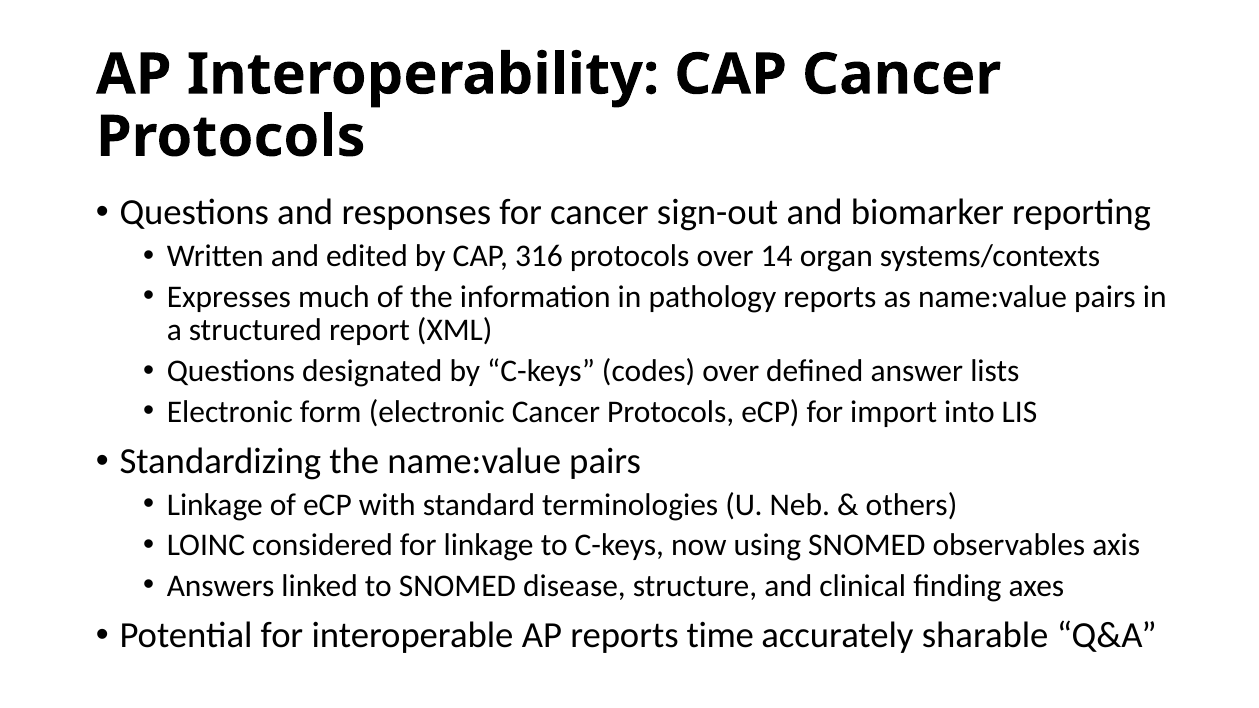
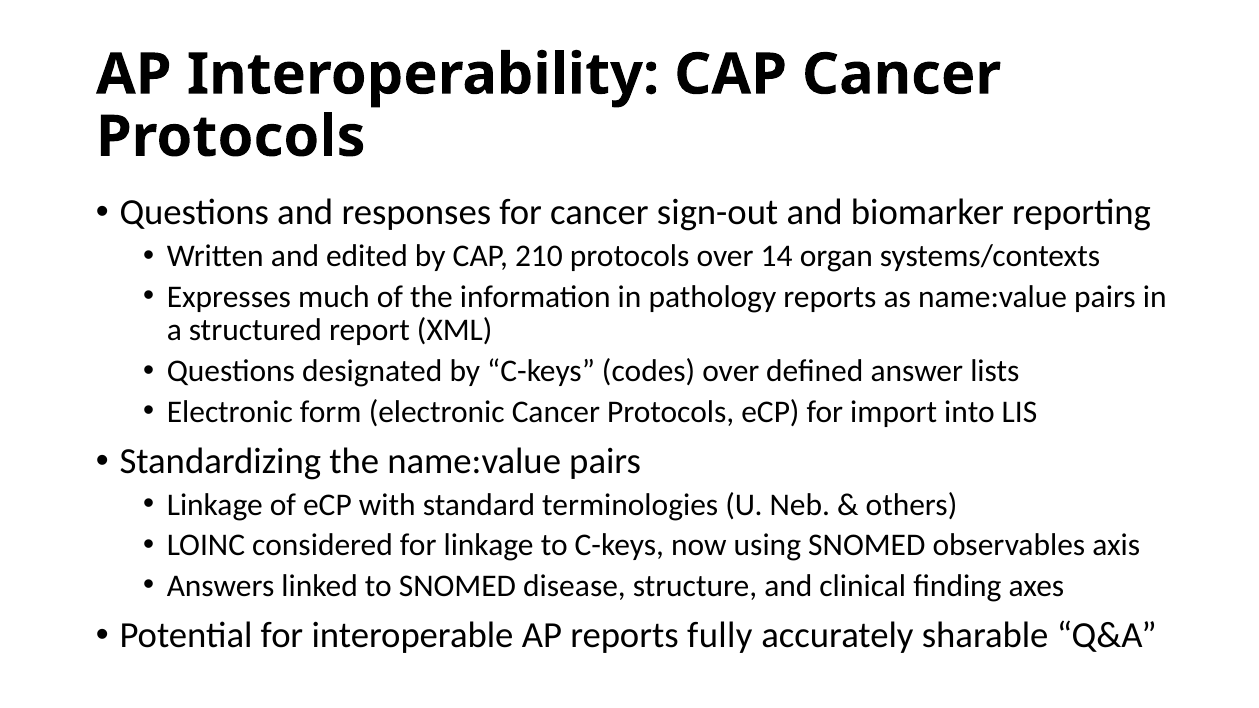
316: 316 -> 210
time: time -> fully
